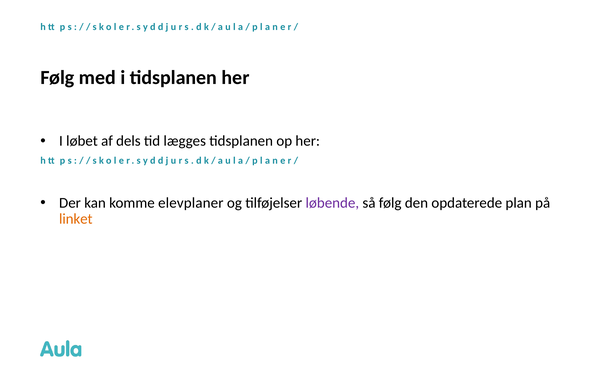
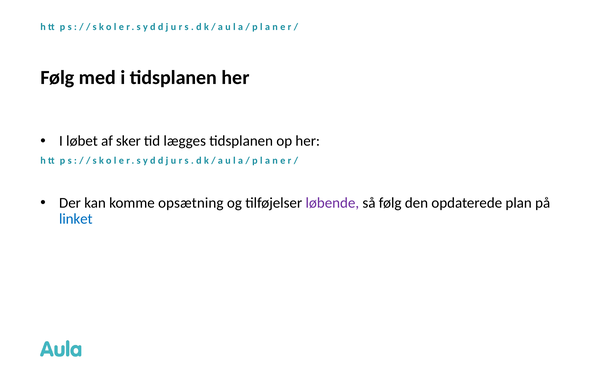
dels: dels -> sker
elevplaner: elevplaner -> opsætning
linket colour: orange -> blue
